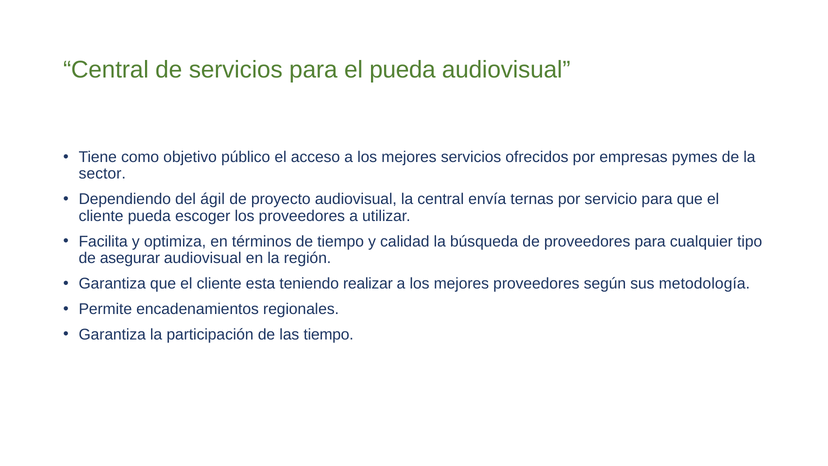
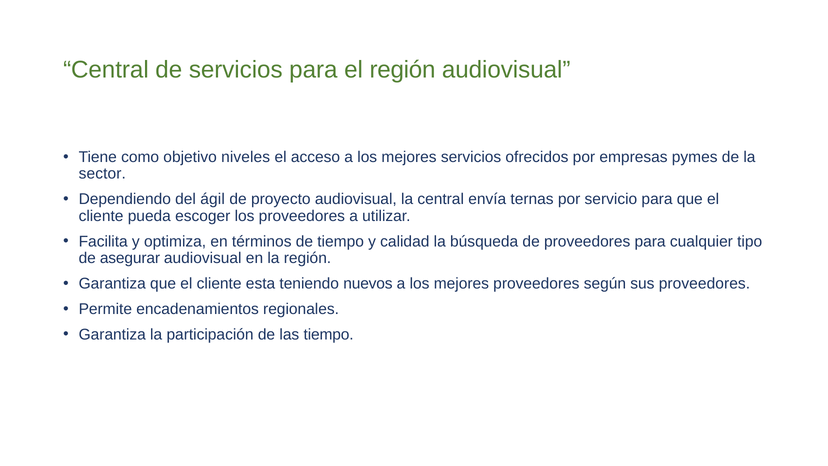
el pueda: pueda -> región
público: público -> niveles
realizar: realizar -> nuevos
sus metodología: metodología -> proveedores
